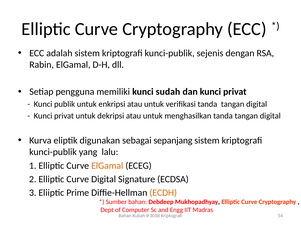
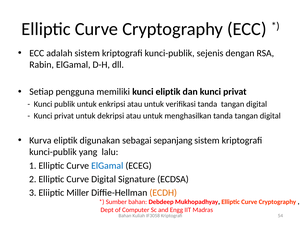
kunci sudah: sudah -> eliptik
ElGamal at (107, 165) colour: orange -> blue
Prime: Prime -> Miller
